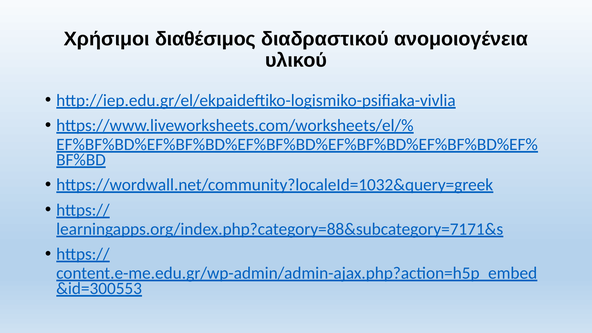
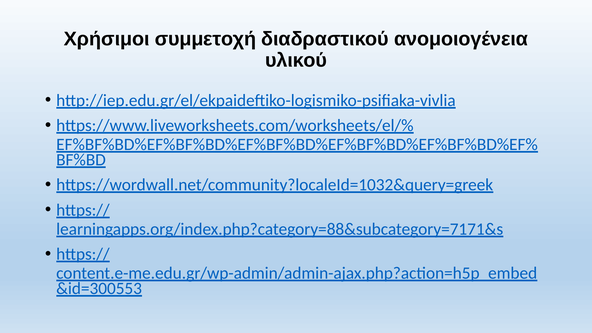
διαθέσιμος: διαθέσιμος -> συμμετοχή
